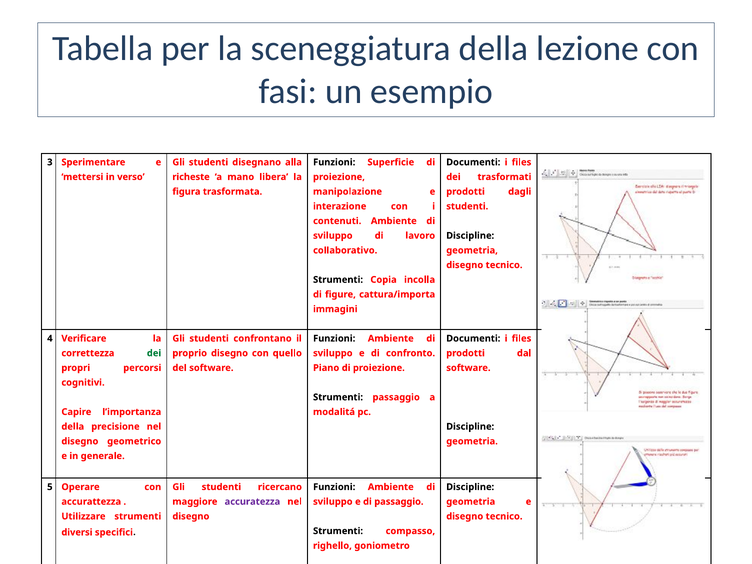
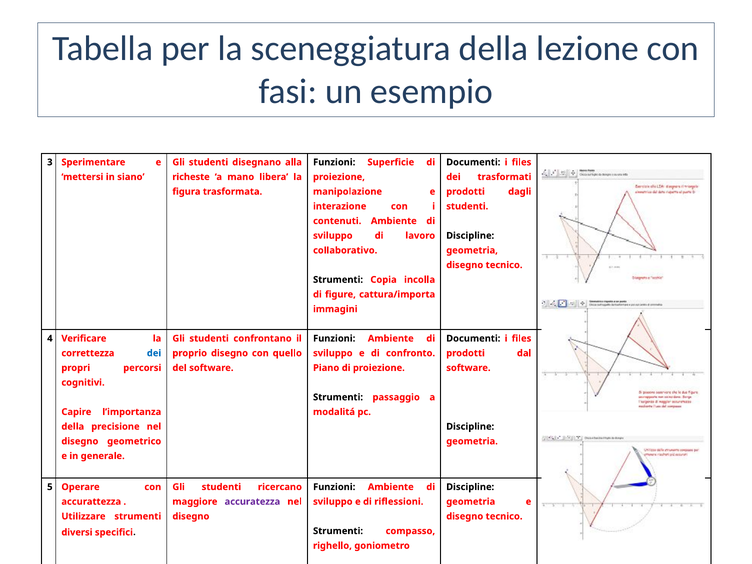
verso: verso -> siano
dei at (154, 353) colour: green -> blue
di passaggio: passaggio -> riflessioni
